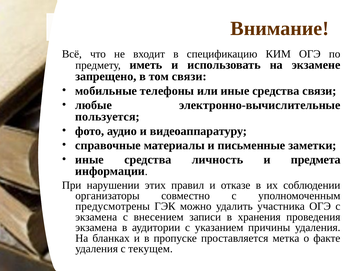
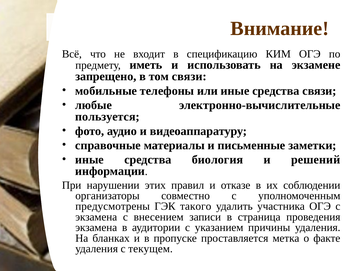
личность: личность -> биология
предмета: предмета -> решений
можно: можно -> такого
хранения: хранения -> страница
